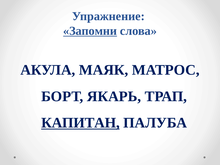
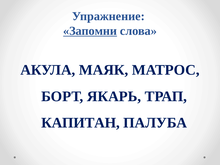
КАПИТАН underline: present -> none
